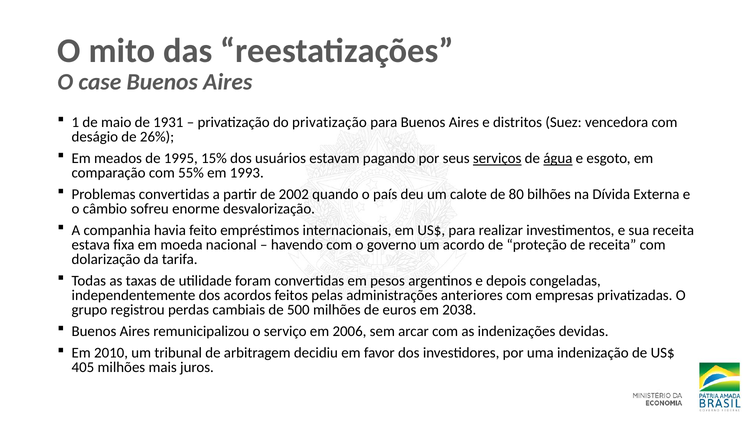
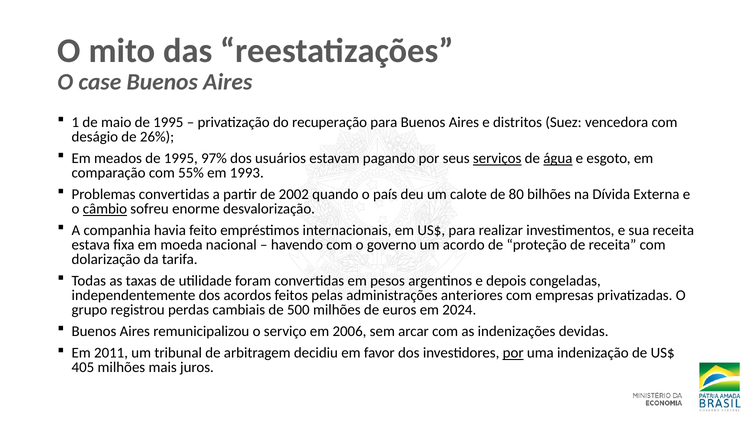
maio de 1931: 1931 -> 1995
do privatização: privatização -> recuperação
15%: 15% -> 97%
câmbio underline: none -> present
2038: 2038 -> 2024
2010: 2010 -> 2011
por at (513, 353) underline: none -> present
